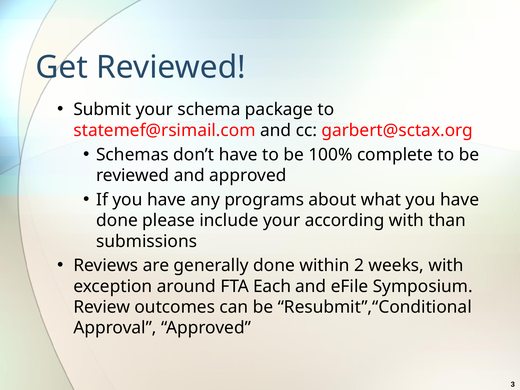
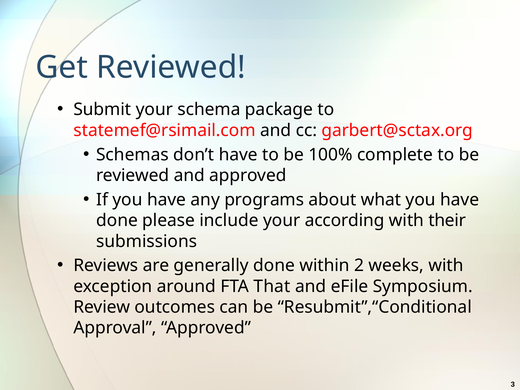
than: than -> their
Each: Each -> That
